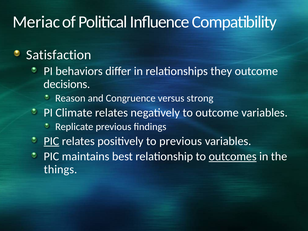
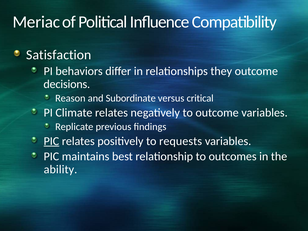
Congruence: Congruence -> Subordinate
strong: strong -> critical
to previous: previous -> requests
outcomes underline: present -> none
things: things -> ability
